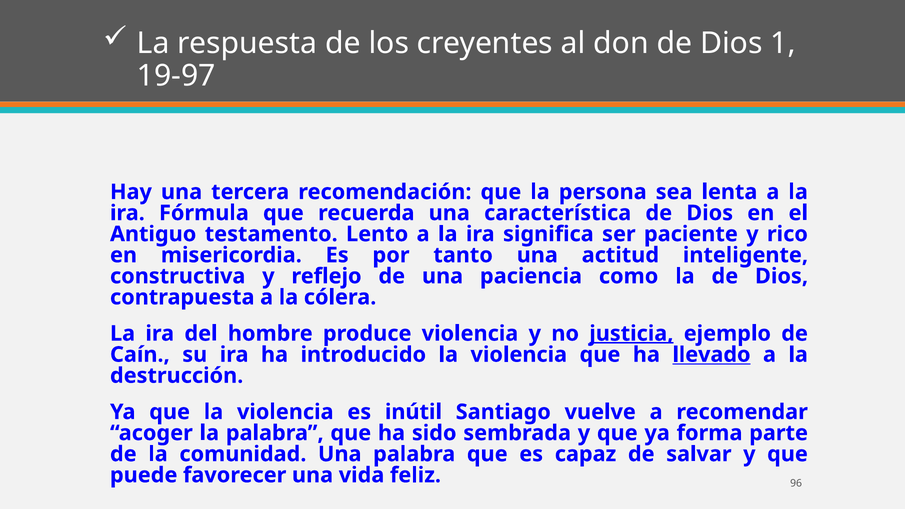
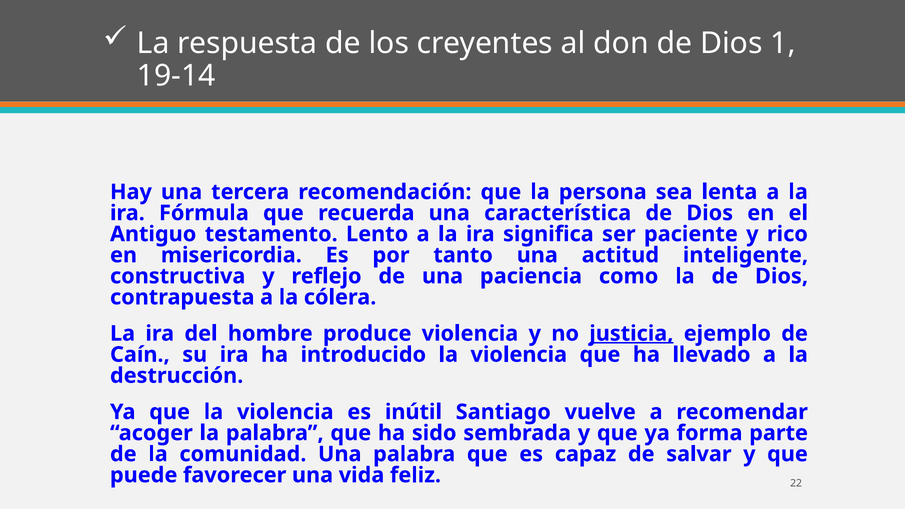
19-97: 19-97 -> 19-14
llevado underline: present -> none
96: 96 -> 22
